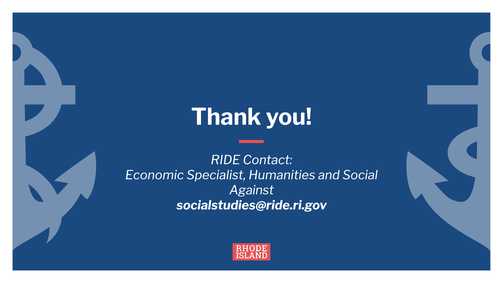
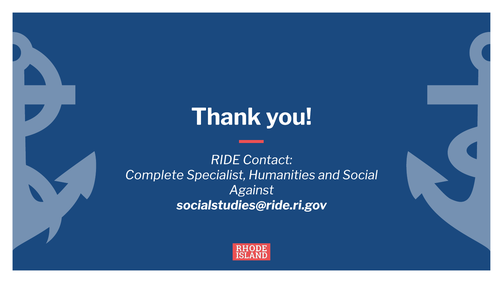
Economic: Economic -> Complete
